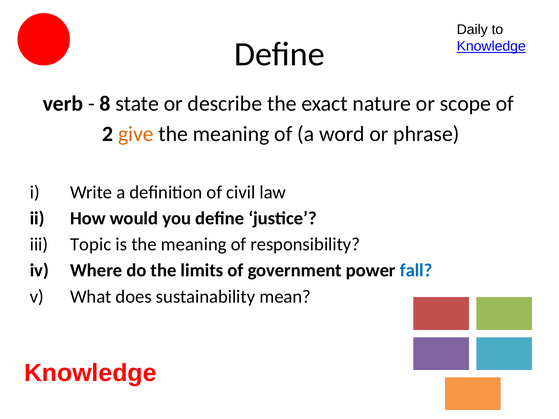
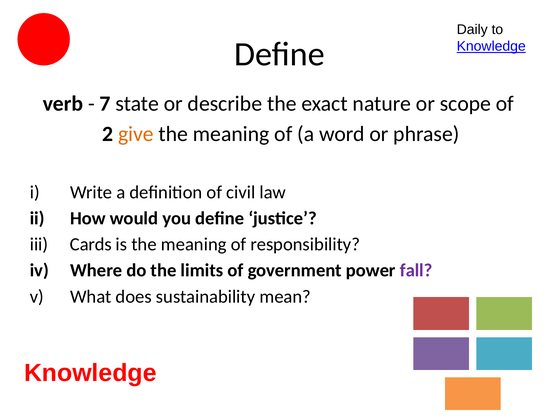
8: 8 -> 7
Topic: Topic -> Cards
fall colour: blue -> purple
